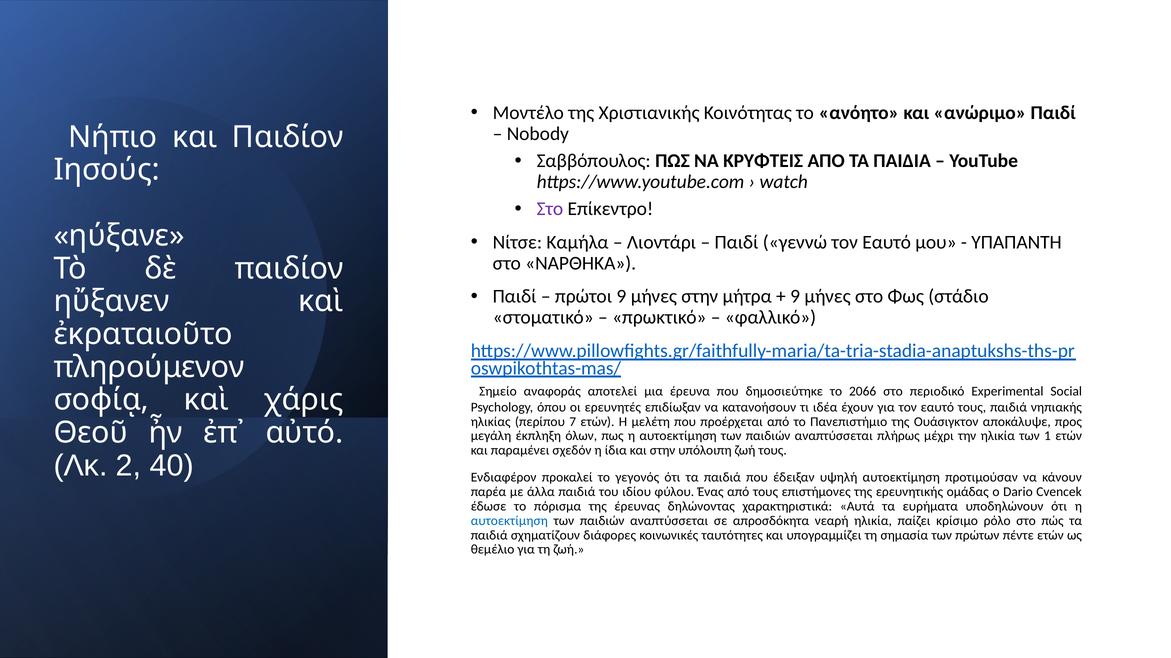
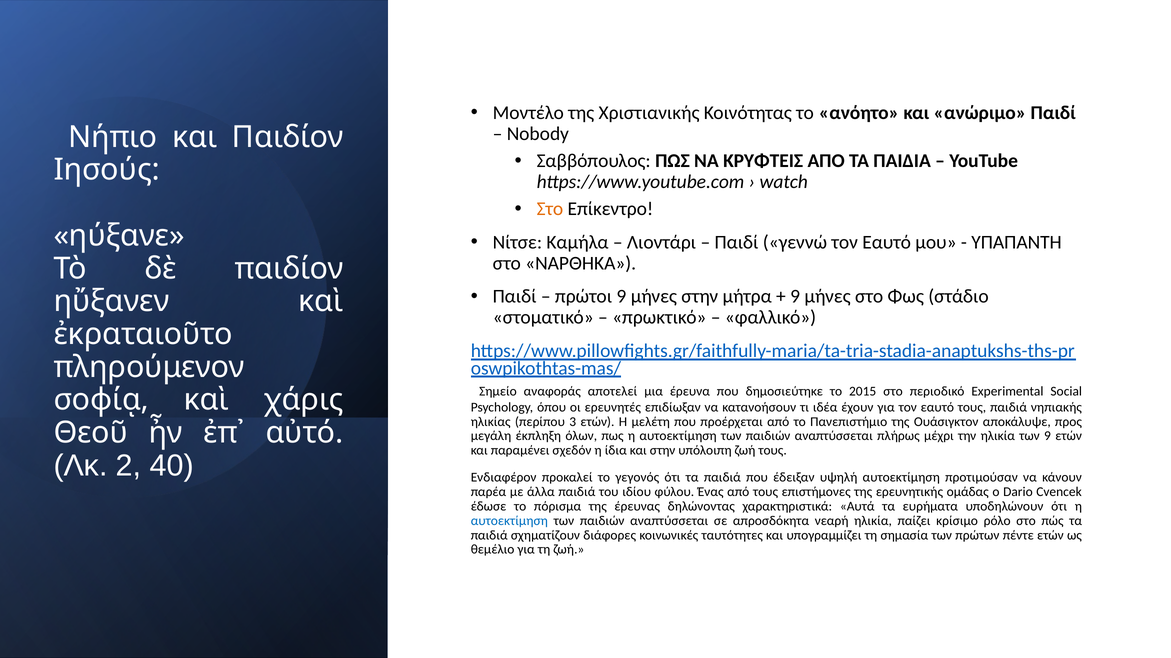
Στο at (550, 209) colour: purple -> orange
2066: 2066 -> 2015
7: 7 -> 3
των 1: 1 -> 9
